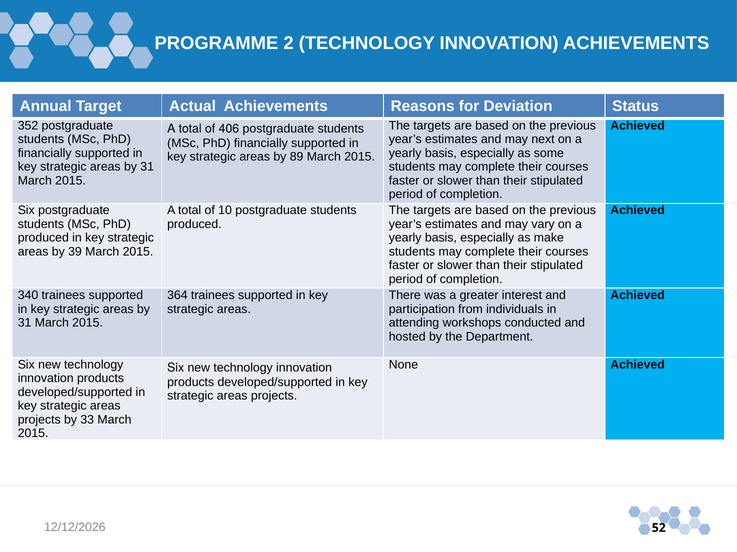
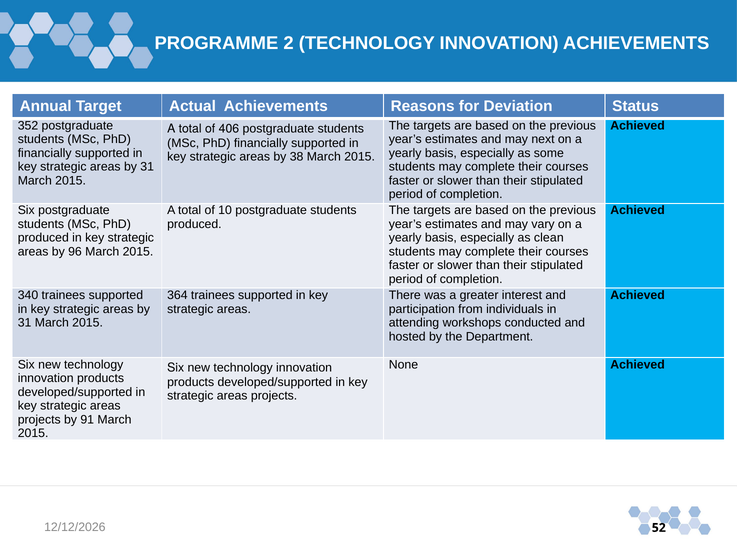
89: 89 -> 38
make: make -> clean
39: 39 -> 96
33: 33 -> 91
